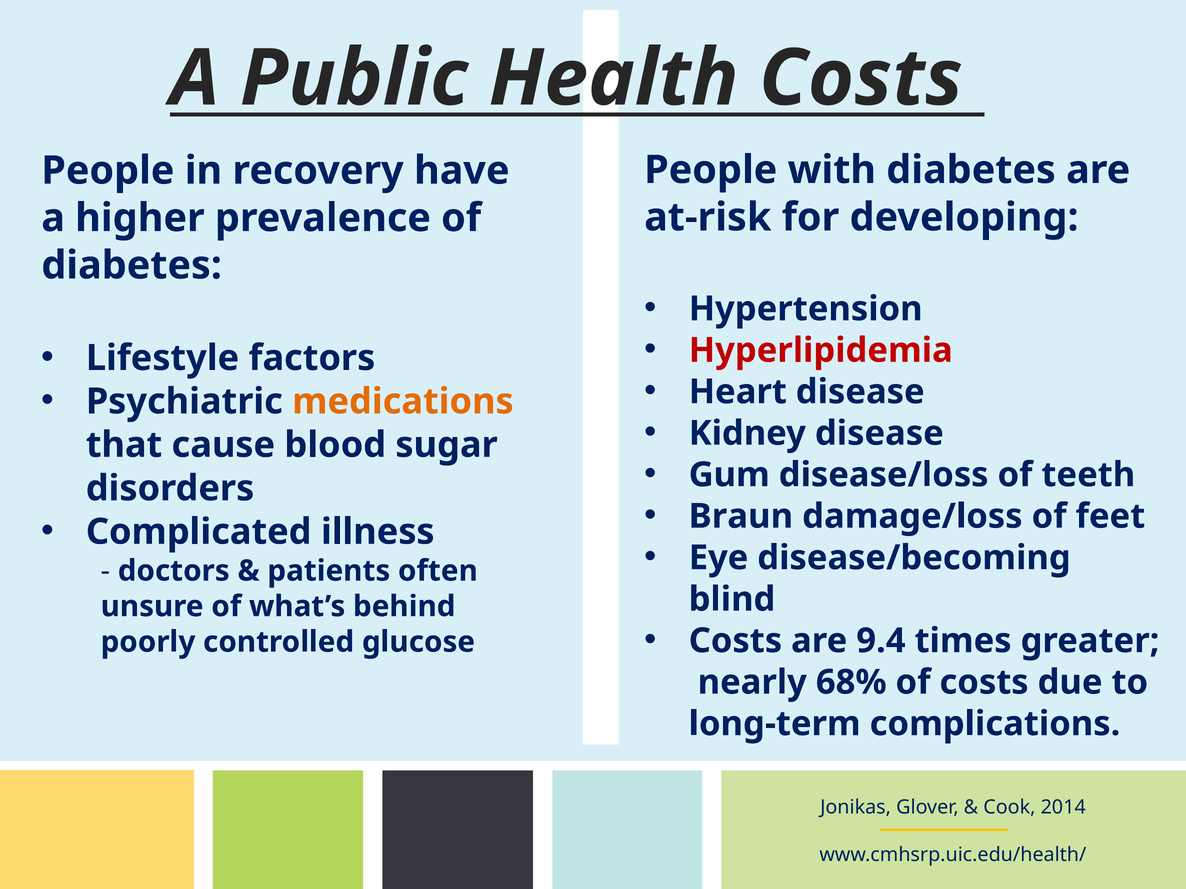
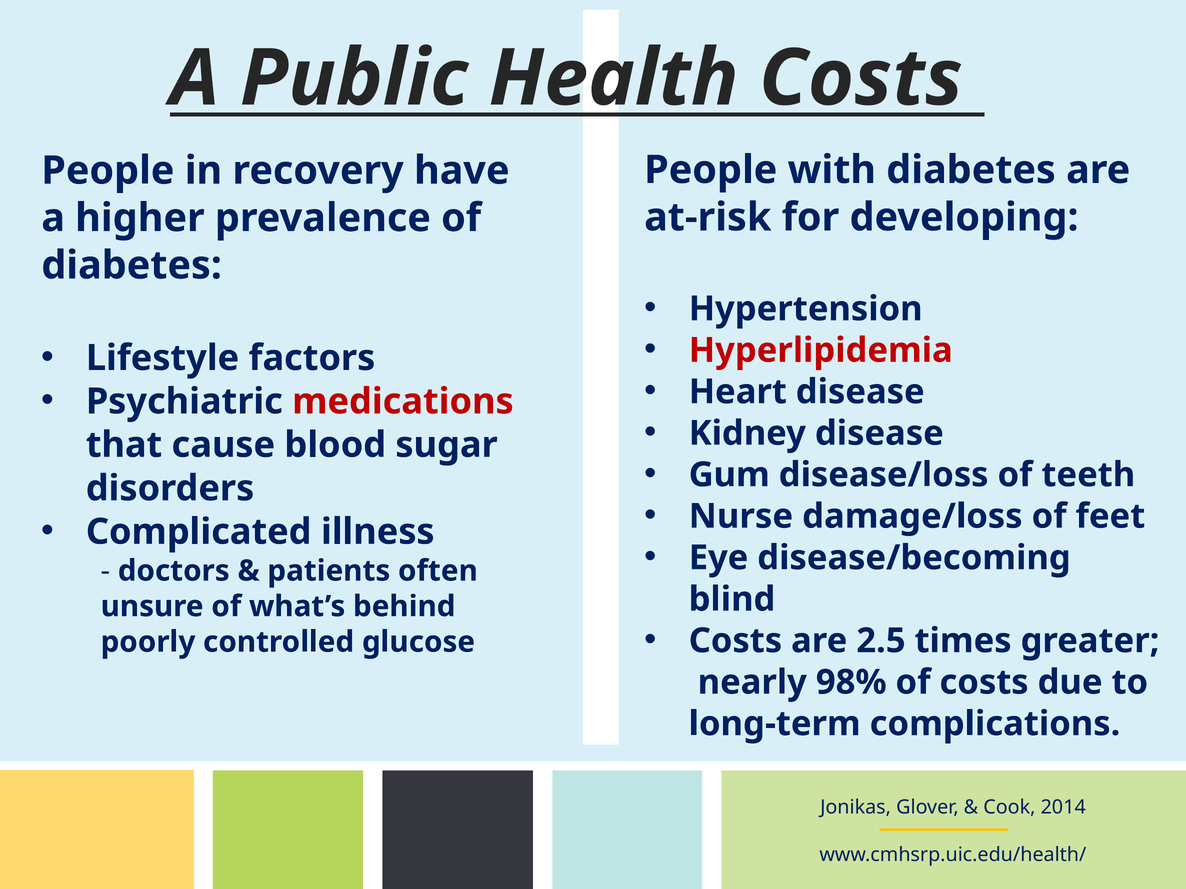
medications colour: orange -> red
Braun: Braun -> Nurse
9.4: 9.4 -> 2.5
68%: 68% -> 98%
